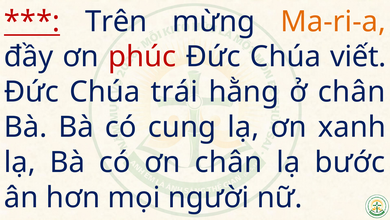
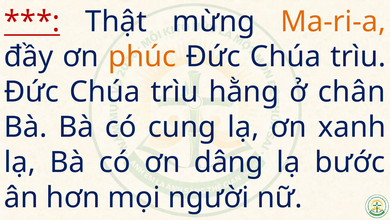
Trên: Trên -> Thật
phúc colour: red -> orange
viết at (358, 57): viết -> trìu
trái at (174, 92): trái -> trìu
ơn chân: chân -> dâng
